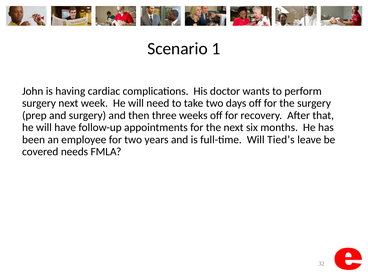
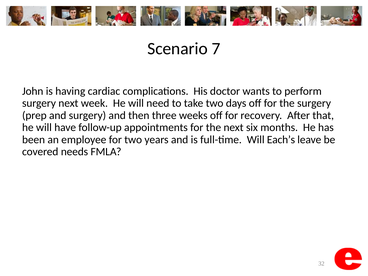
1: 1 -> 7
Tied’s: Tied’s -> Each’s
